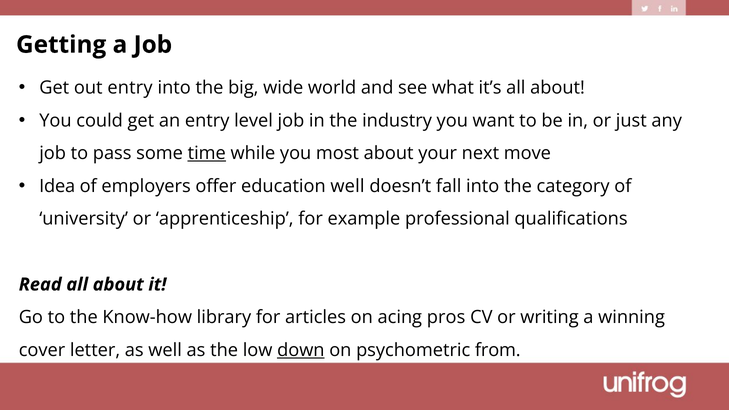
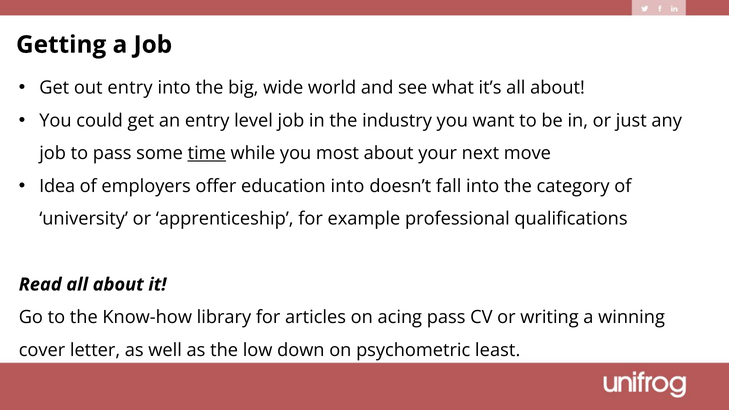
education well: well -> into
acing pros: pros -> pass
down underline: present -> none
from: from -> least
